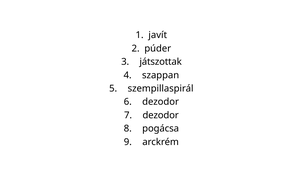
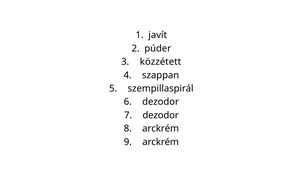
játszottak: játszottak -> közzétett
pogácsa at (161, 129): pogácsa -> arckrém
